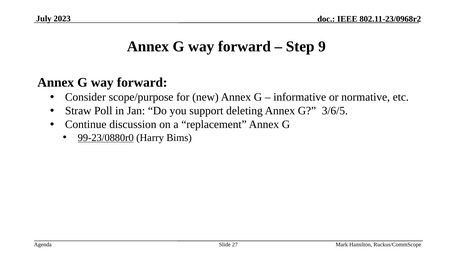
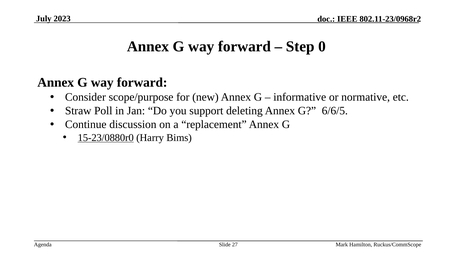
9: 9 -> 0
3/6/5: 3/6/5 -> 6/6/5
99-23/0880r0: 99-23/0880r0 -> 15-23/0880r0
